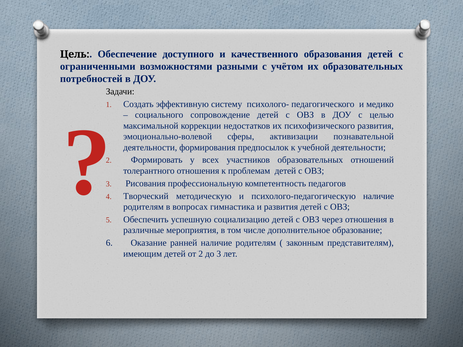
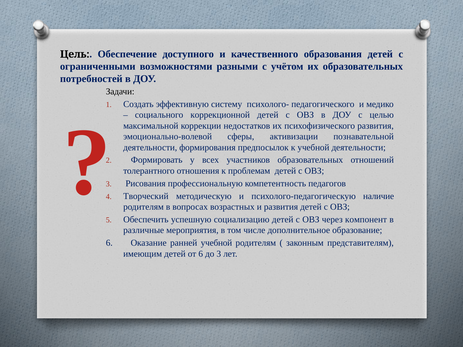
сопровождение: сопровождение -> коррекционной
гимнастика: гимнастика -> возрастных
через отношения: отношения -> компонент
ранней наличие: наличие -> учебной
от 2: 2 -> 6
